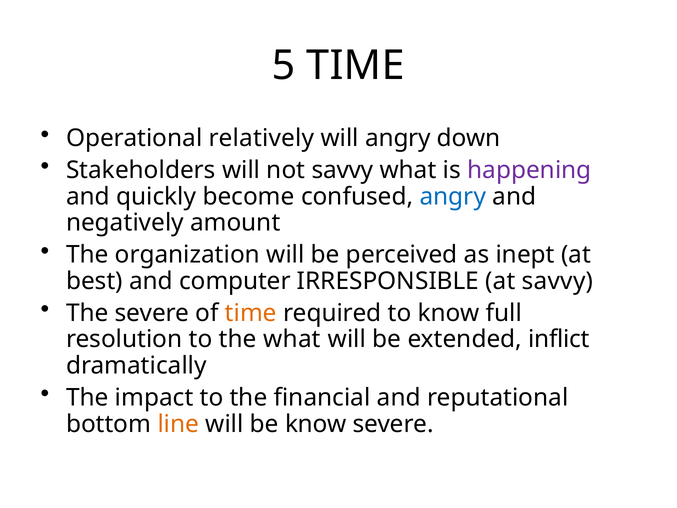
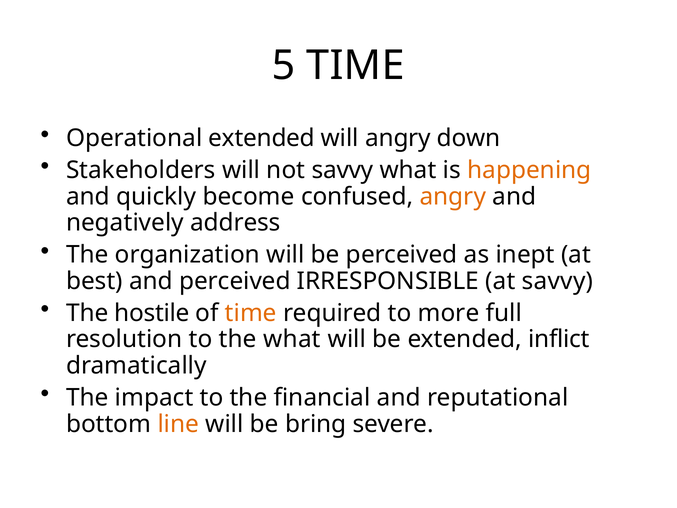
Operational relatively: relatively -> extended
happening colour: purple -> orange
angry at (453, 196) colour: blue -> orange
amount: amount -> address
and computer: computer -> perceived
The severe: severe -> hostile
to know: know -> more
be know: know -> bring
